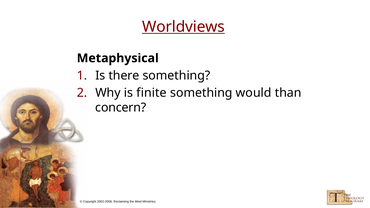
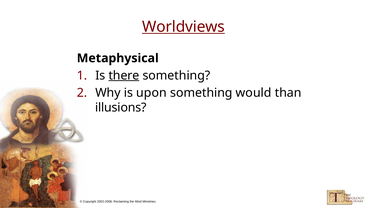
there underline: none -> present
finite: finite -> upon
concern: concern -> illusions
